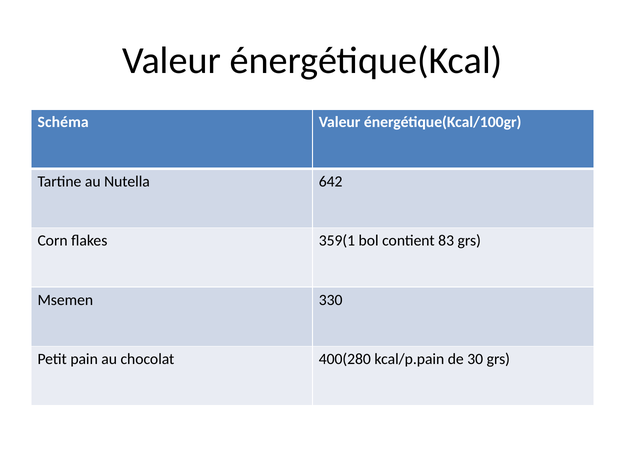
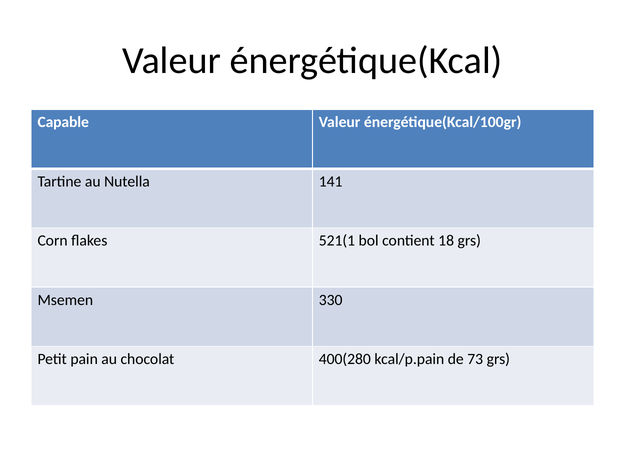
Schéma: Schéma -> Capable
642: 642 -> 141
359(1: 359(1 -> 521(1
83: 83 -> 18
30: 30 -> 73
